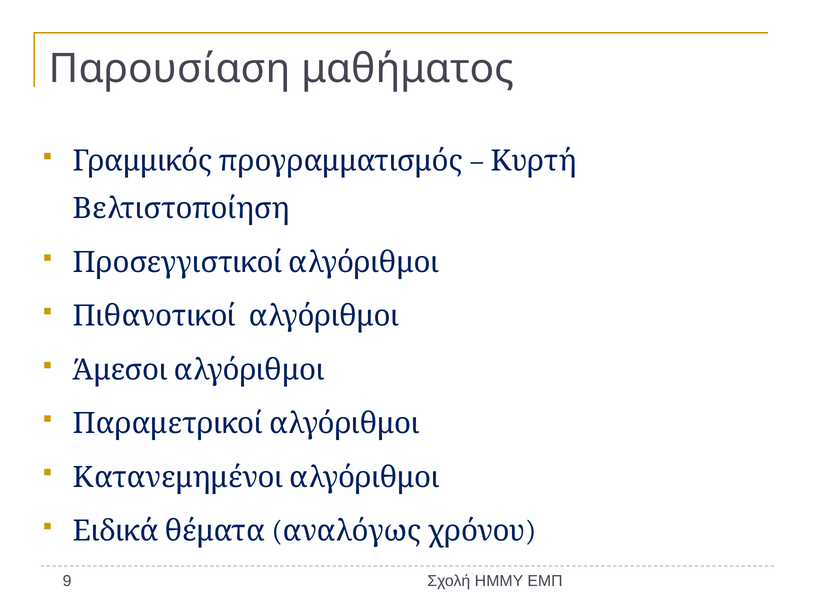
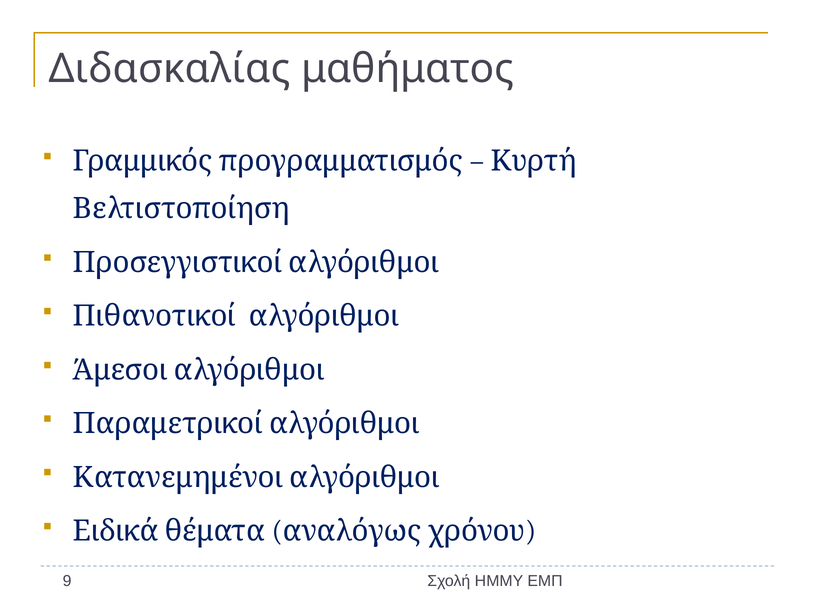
Παρουσίαση: Παρουσίαση -> Διδασκαλίας
